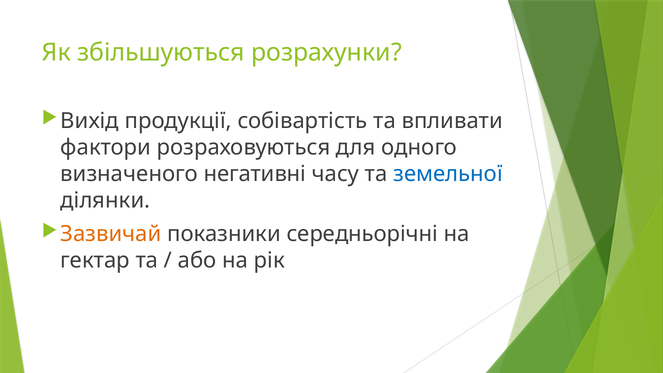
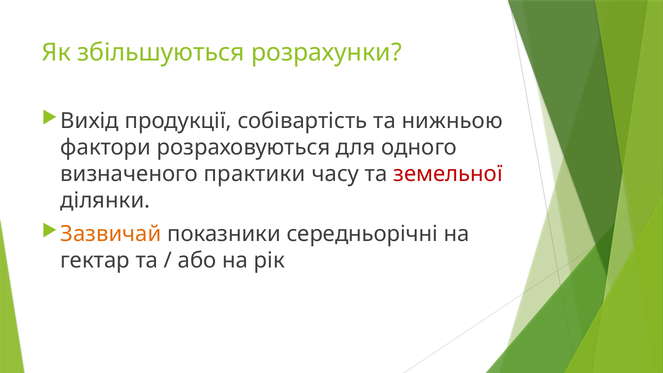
впливати: впливати -> нижньою
негативні: негативні -> практики
земельної colour: blue -> red
